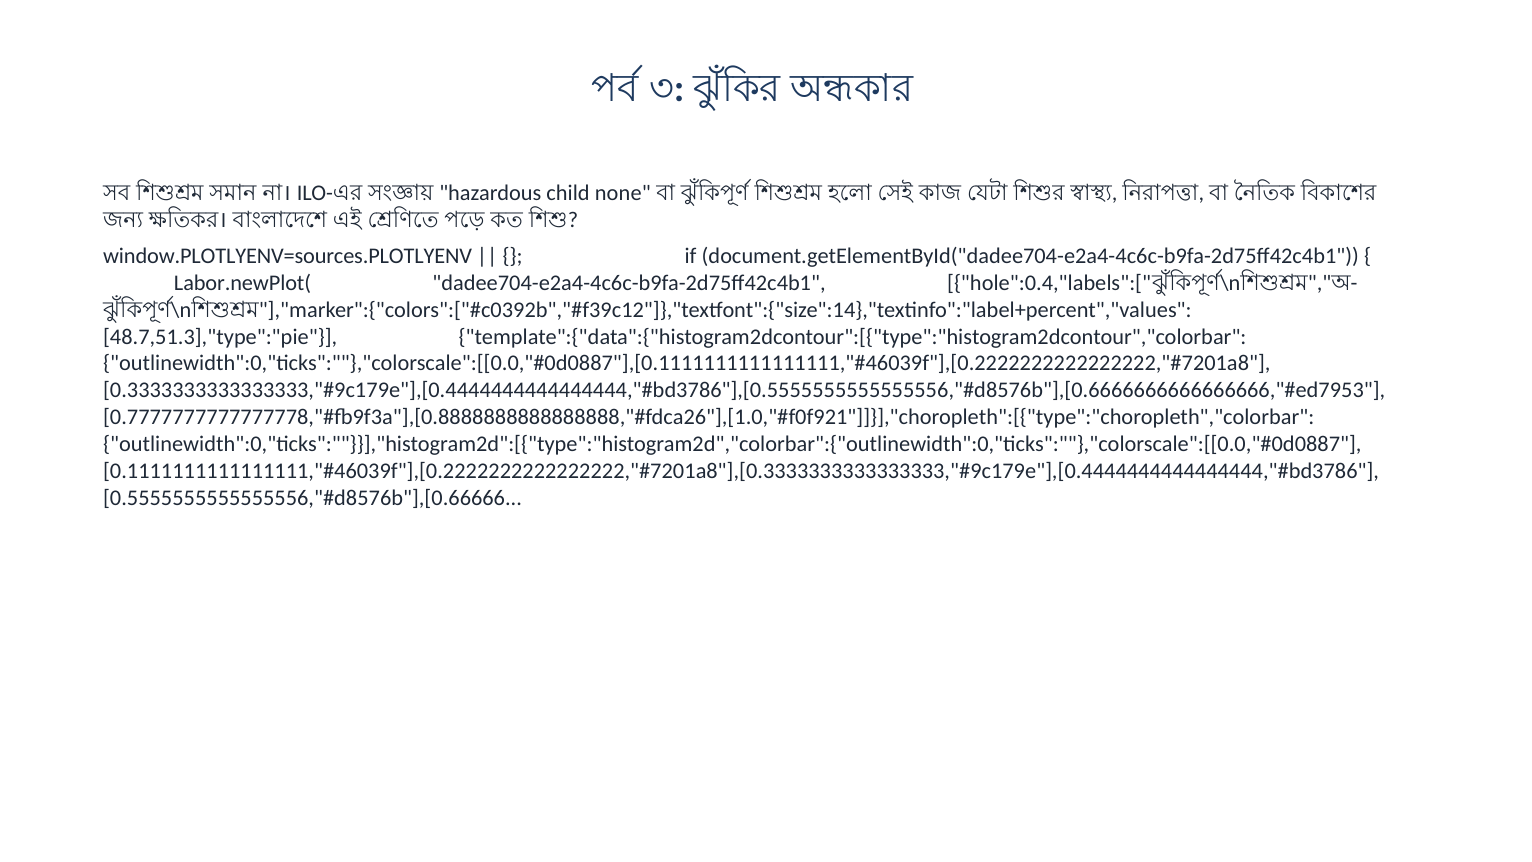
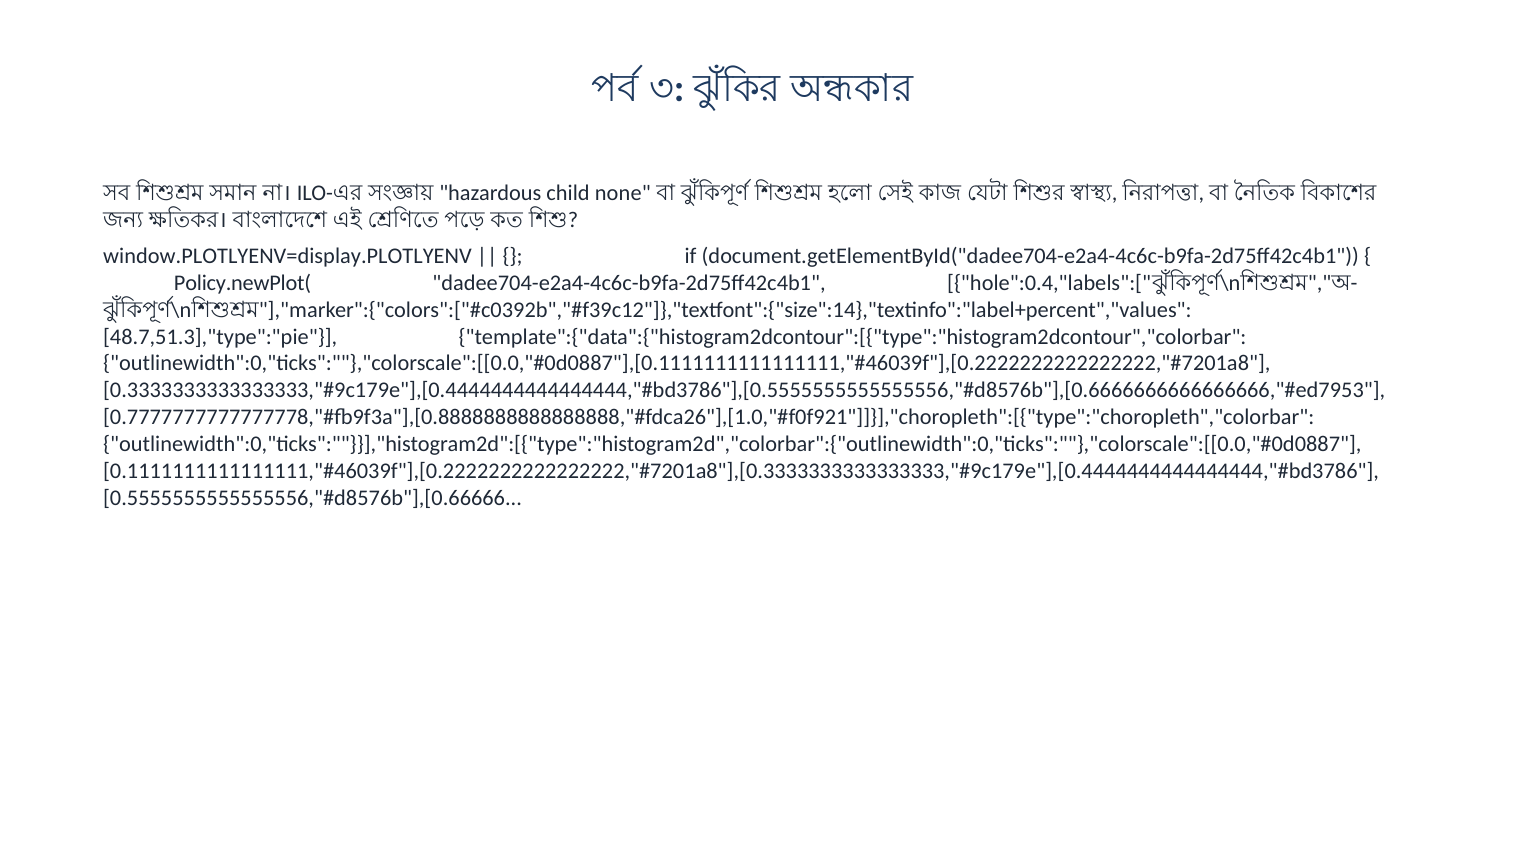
window.PLOTLYENV=sources.PLOTLYENV: window.PLOTLYENV=sources.PLOTLYENV -> window.PLOTLYENV=display.PLOTLYENV
Labor.newPlot(: Labor.newPlot( -> Policy.newPlot(
